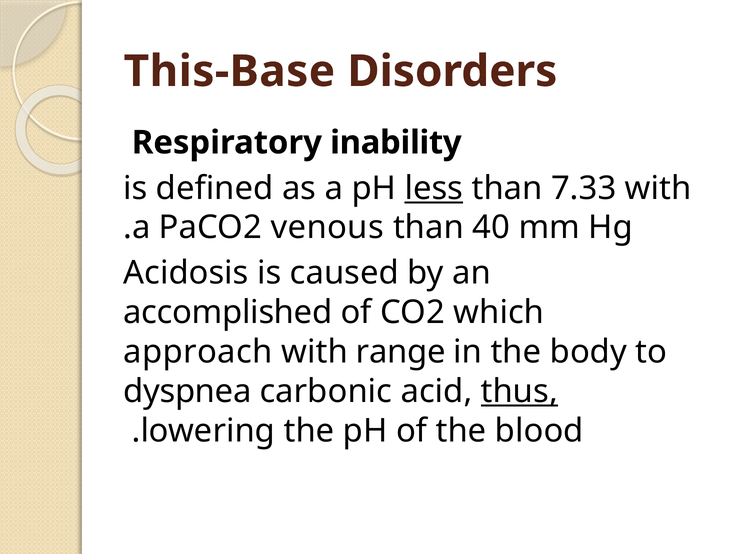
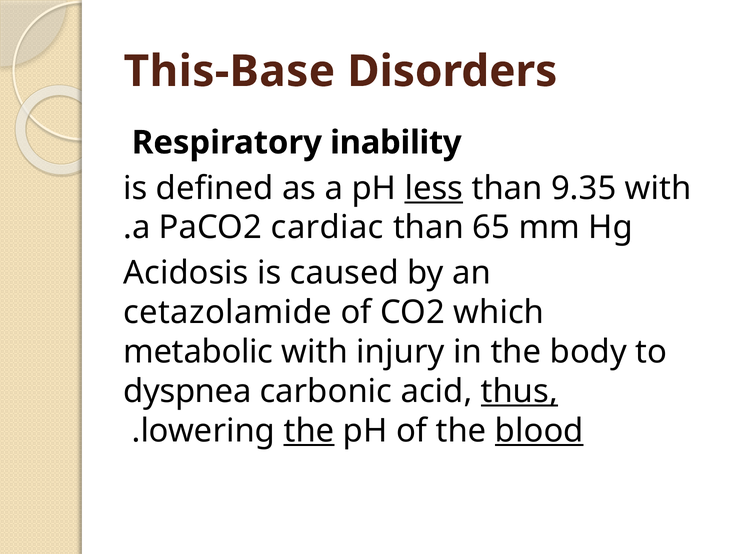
7.33: 7.33 -> 9.35
venous: venous -> cardiac
40: 40 -> 65
accomplished: accomplished -> cetazolamide
approach: approach -> metabolic
range: range -> injury
the at (309, 431) underline: none -> present
blood underline: none -> present
